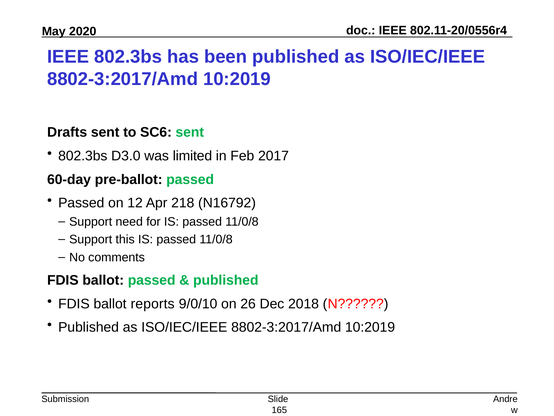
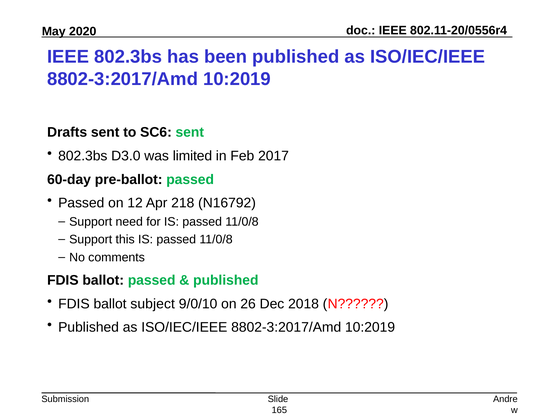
reports: reports -> subject
